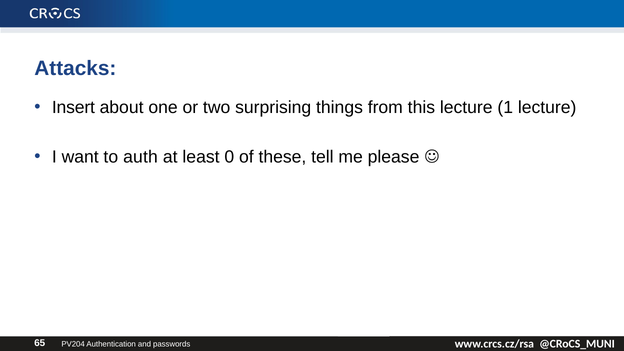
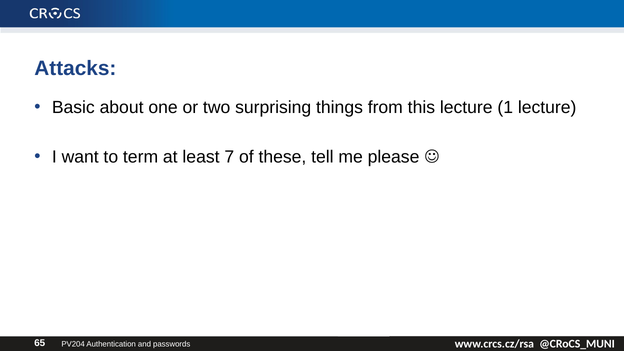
Insert: Insert -> Basic
auth: auth -> term
0: 0 -> 7
